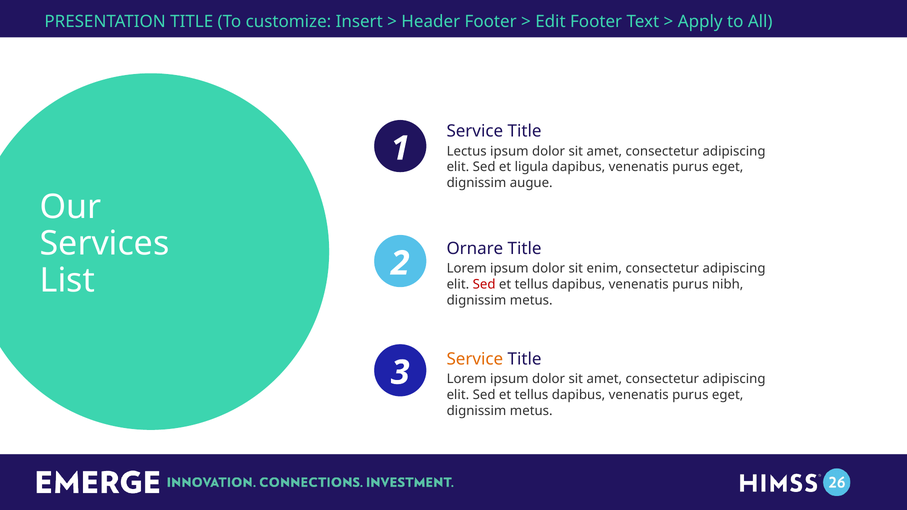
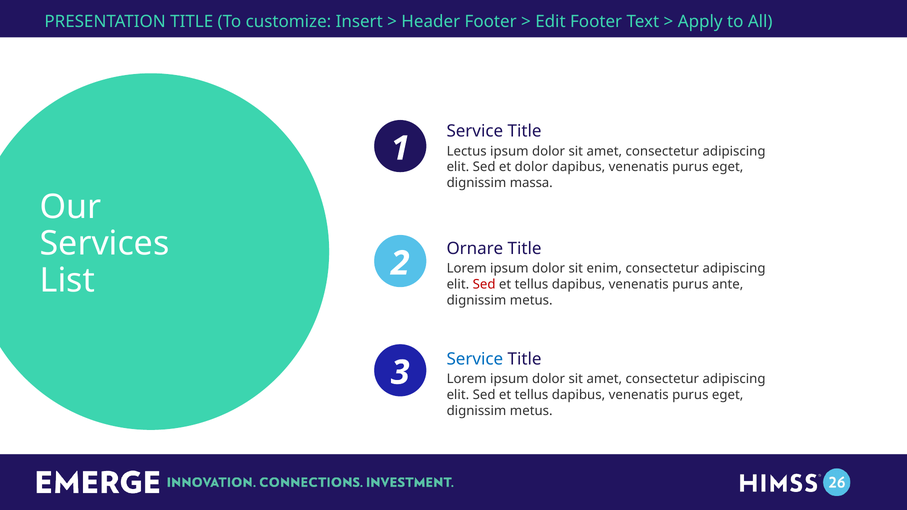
et ligula: ligula -> dolor
augue: augue -> massa
nibh: nibh -> ante
Service at (475, 359) colour: orange -> blue
